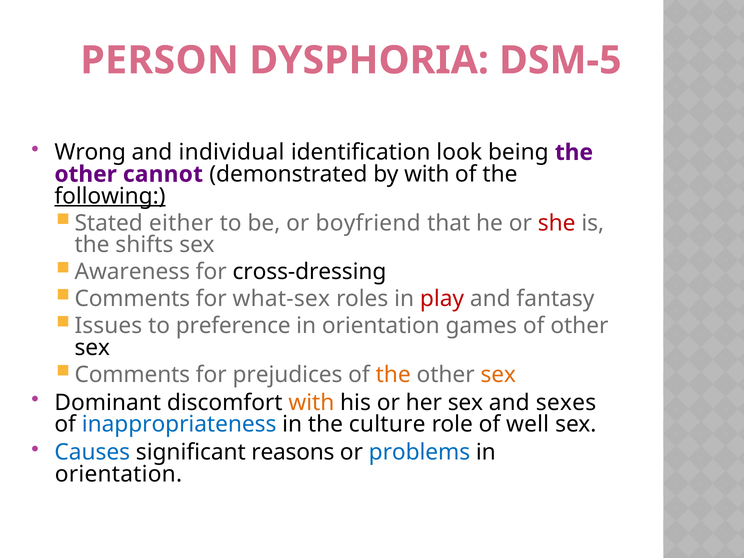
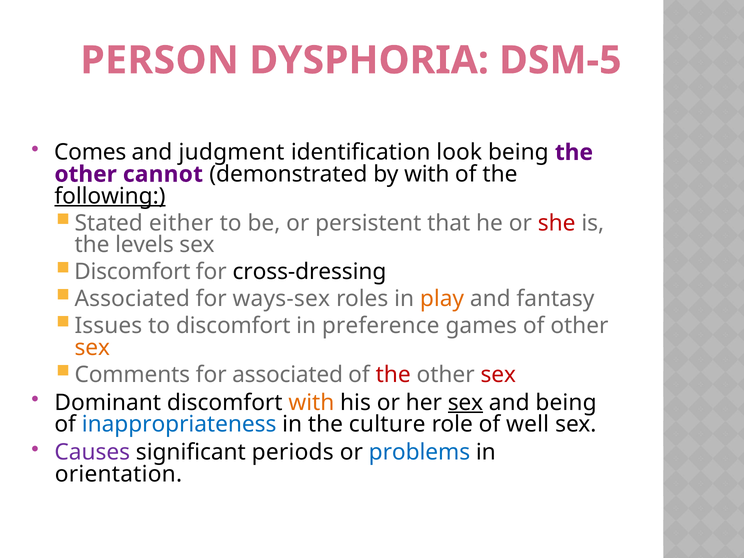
Wrong: Wrong -> Comes
individual: individual -> judgment
boyfriend: boyfriend -> persistent
shifts: shifts -> levels
Awareness at (132, 272): Awareness -> Discomfort
Comments at (132, 299): Comments -> Associated
what-sex: what-sex -> ways-sex
play colour: red -> orange
to preference: preference -> discomfort
orientation at (381, 326): orientation -> preference
sex at (92, 348) colour: black -> orange
for prejudices: prejudices -> associated
the at (393, 375) colour: orange -> red
sex at (498, 375) colour: orange -> red
sex at (465, 403) underline: none -> present
and sexes: sexes -> being
Causes colour: blue -> purple
reasons: reasons -> periods
